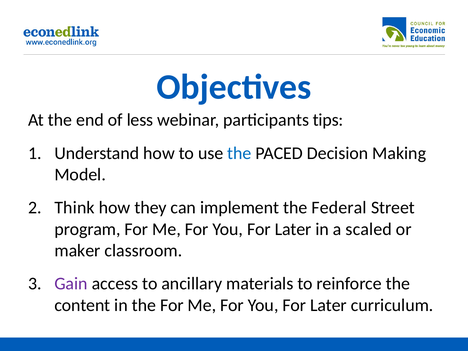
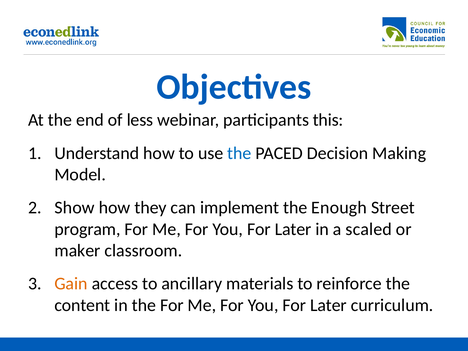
tips: tips -> this
Think: Think -> Show
Federal: Federal -> Enough
Gain colour: purple -> orange
